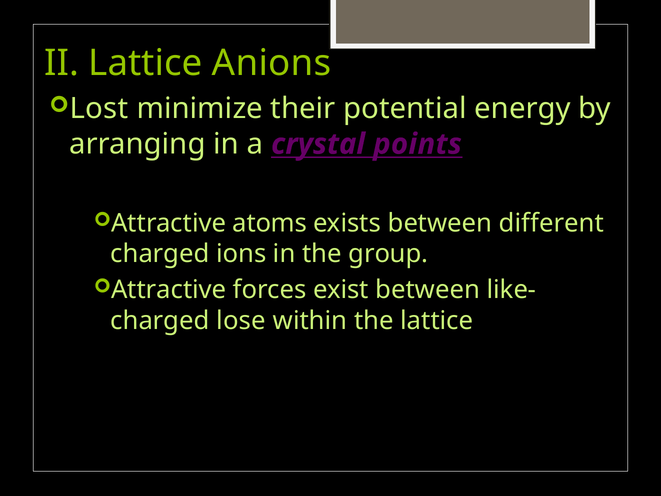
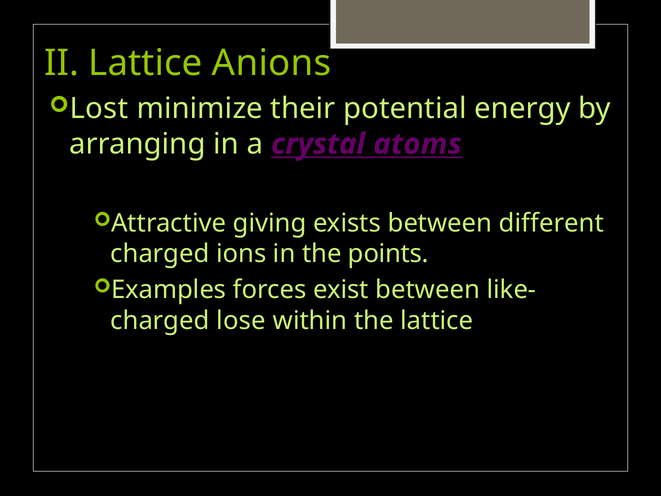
points: points -> atoms
atoms: atoms -> giving
group: group -> points
Attractive at (169, 290): Attractive -> Examples
